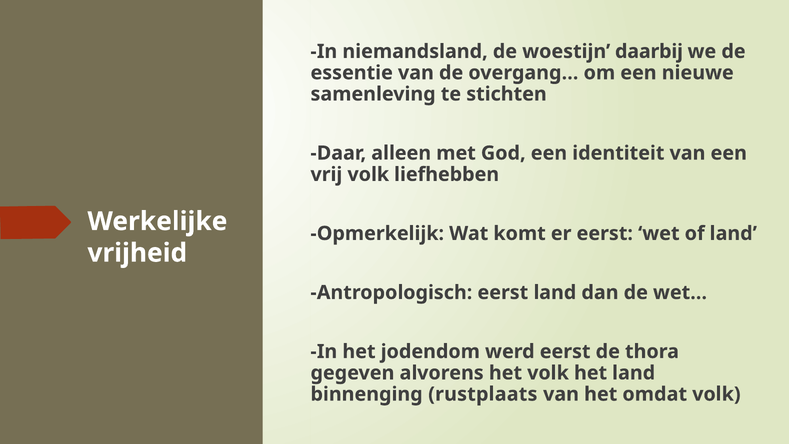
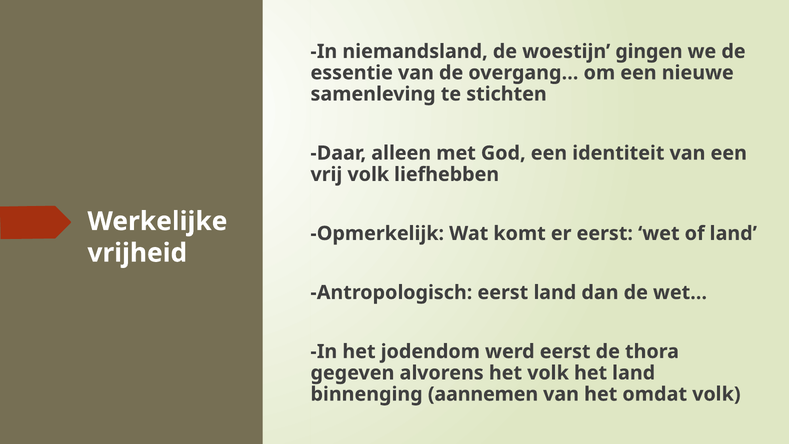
daarbij: daarbij -> gingen
rustplaats: rustplaats -> aannemen
